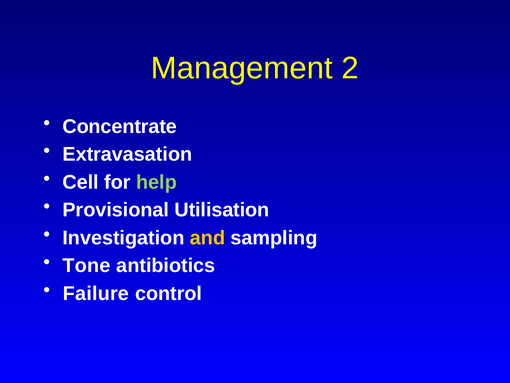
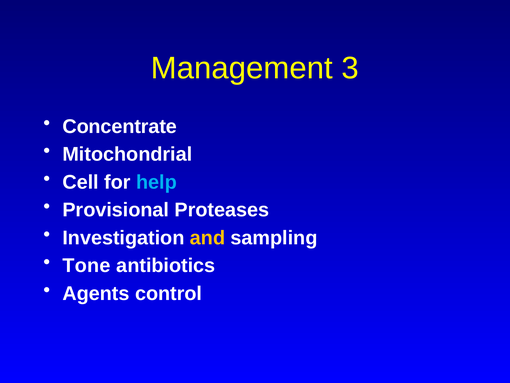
2: 2 -> 3
Extravasation: Extravasation -> Mitochondrial
help colour: light green -> light blue
Utilisation: Utilisation -> Proteases
Failure: Failure -> Agents
